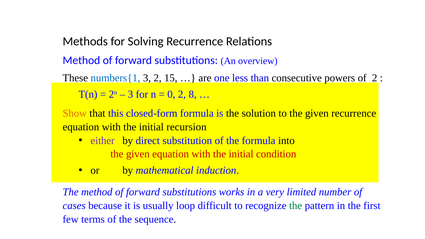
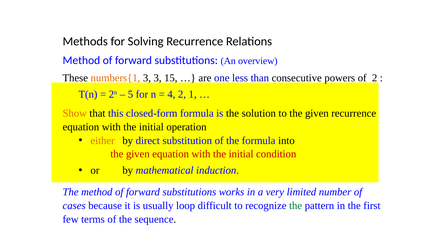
numbers{1 colour: blue -> orange
3 2: 2 -> 3
3 at (130, 94): 3 -> 5
0: 0 -> 4
8: 8 -> 1
recursion: recursion -> operation
either colour: purple -> orange
